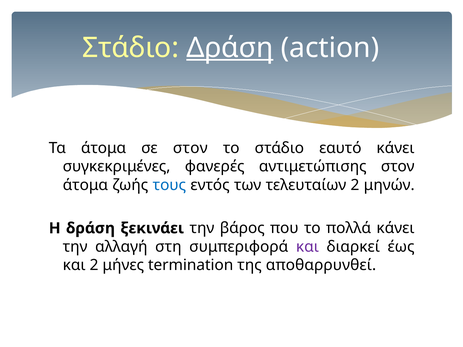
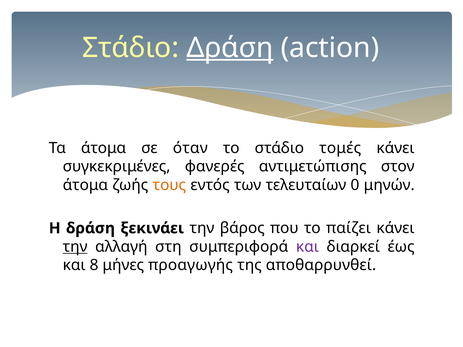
σε στον: στον -> όταν
εαυτό: εαυτό -> τομές
τους colour: blue -> orange
τελευταίων 2: 2 -> 0
πολλά: πολλά -> παίζει
την at (75, 247) underline: none -> present
και 2: 2 -> 8
termination: termination -> προαγωγής
